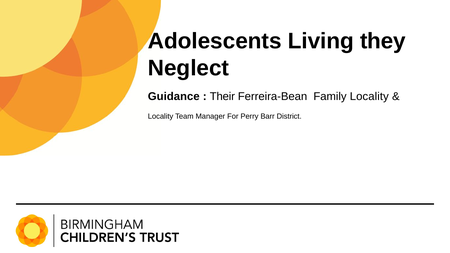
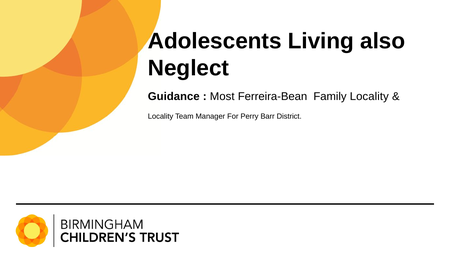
they: they -> also
Their: Their -> Most
